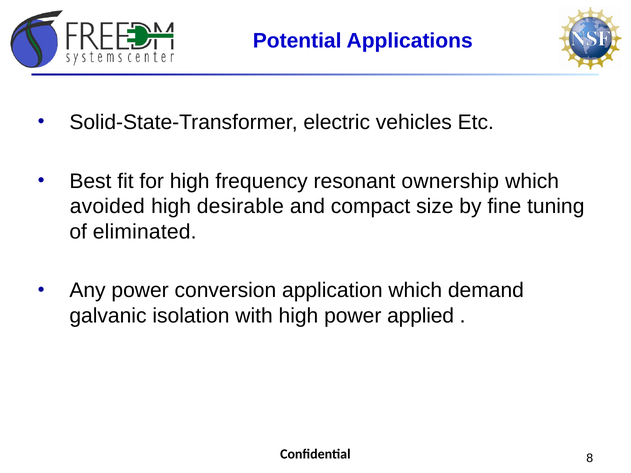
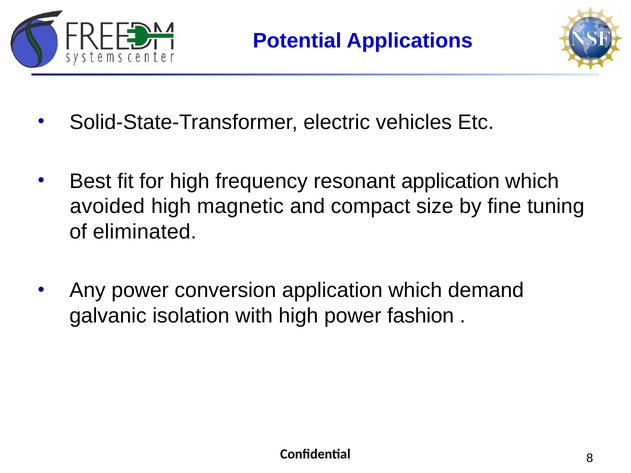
resonant ownership: ownership -> application
desirable: desirable -> magnetic
applied: applied -> fashion
